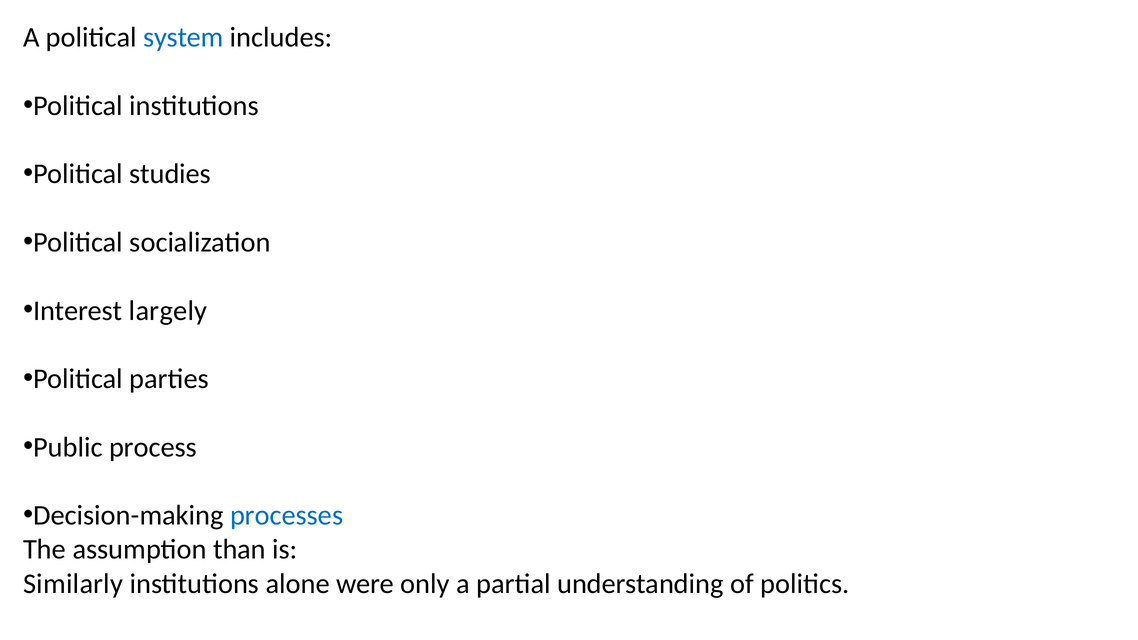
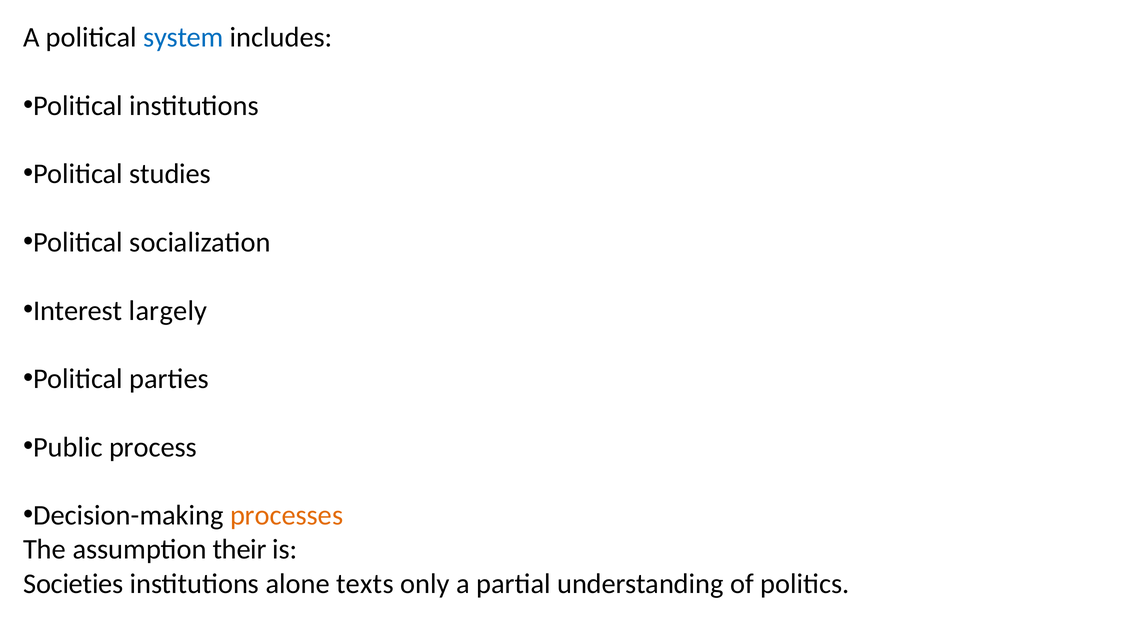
processes colour: blue -> orange
than: than -> their
Similarly: Similarly -> Societies
were: were -> texts
